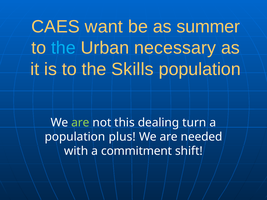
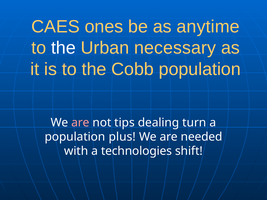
want: want -> ones
summer: summer -> anytime
the at (63, 48) colour: light blue -> white
Skills: Skills -> Cobb
are at (80, 123) colour: light green -> pink
this: this -> tips
commitment: commitment -> technologies
